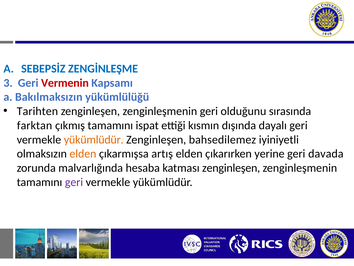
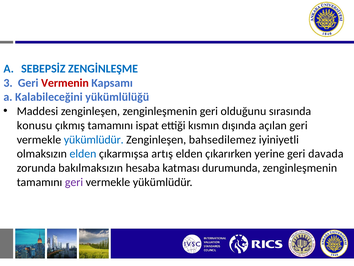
Bakılmaksızın: Bakılmaksızın -> Kalabileceğini
Tarihten: Tarihten -> Maddesi
farktan: farktan -> konusu
dayalı: dayalı -> açılan
yükümlüdür at (94, 139) colour: orange -> blue
elden at (83, 154) colour: orange -> blue
malvarlığında: malvarlığında -> bakılmaksızın
katması zenginleşen: zenginleşen -> durumunda
